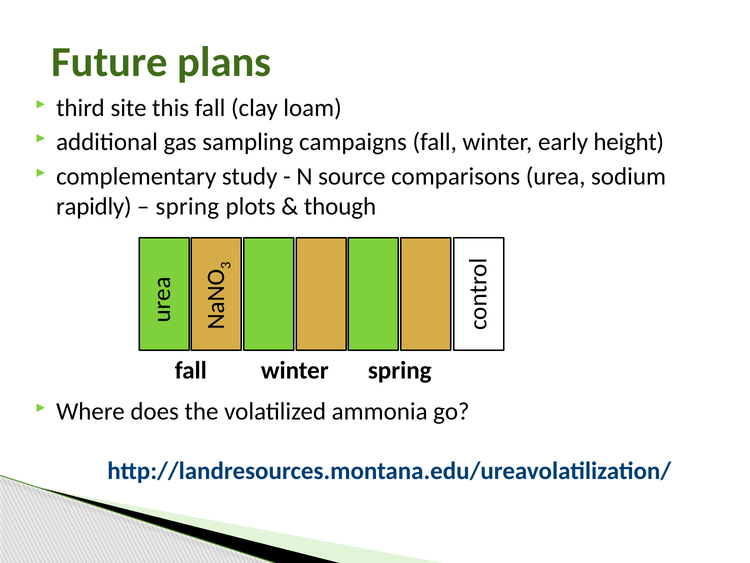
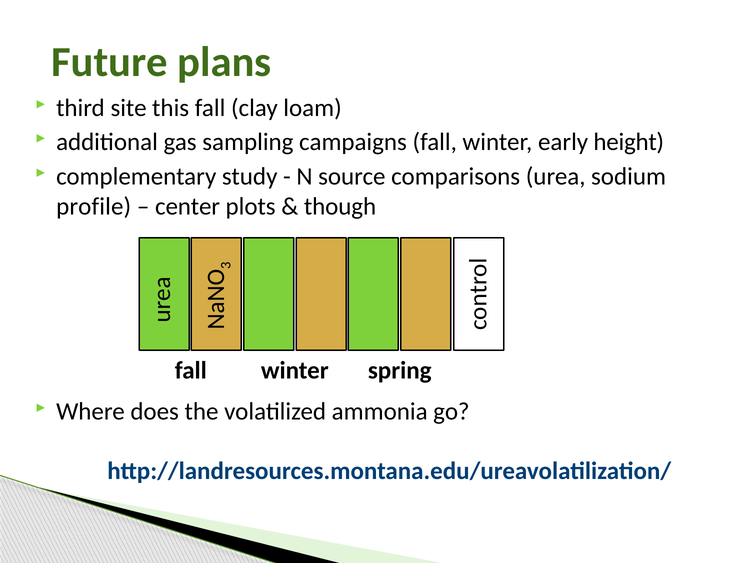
rapidly: rapidly -> profile
spring at (187, 206): spring -> center
